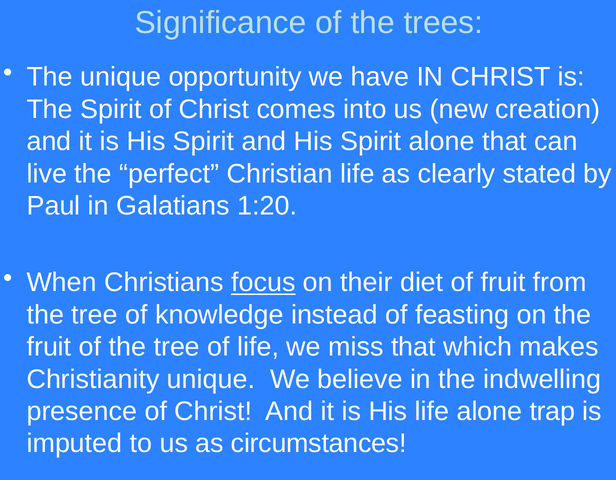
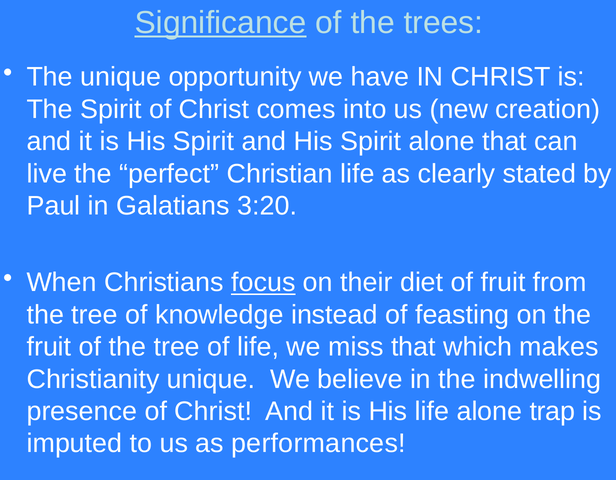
Significance underline: none -> present
1:20: 1:20 -> 3:20
circumstances: circumstances -> performances
